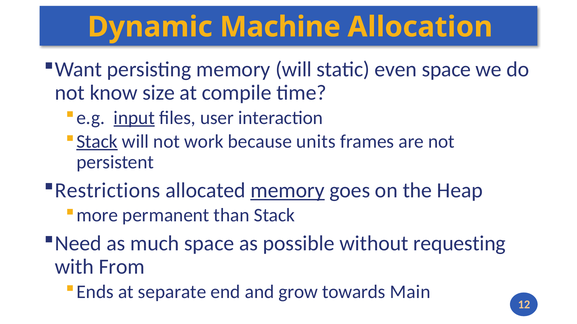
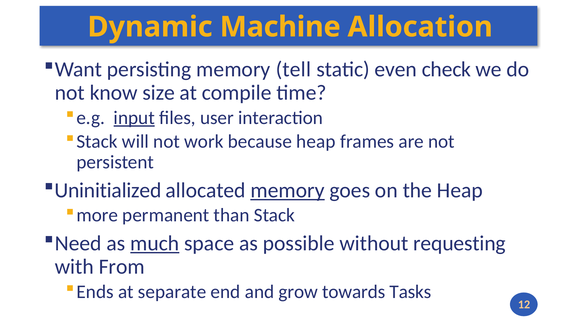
memory will: will -> tell
even space: space -> check
Stack at (97, 142) underline: present -> none
because units: units -> heap
Restrictions: Restrictions -> Uninitialized
much underline: none -> present
Main: Main -> Tasks
